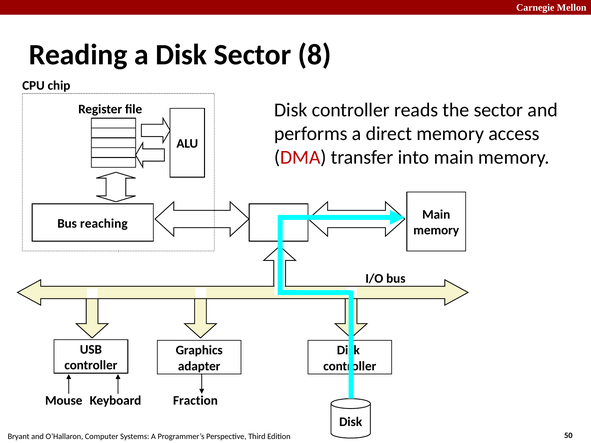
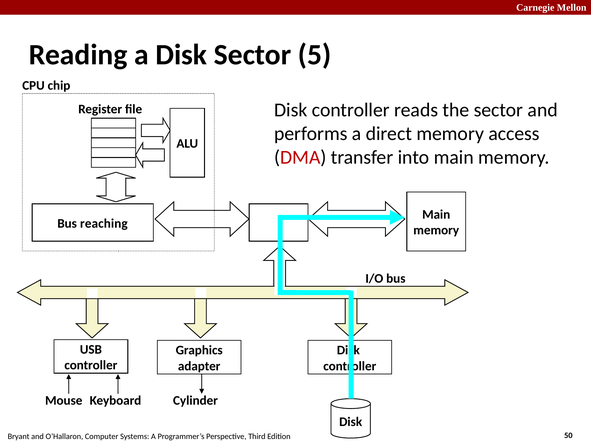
8: 8 -> 5
Fraction: Fraction -> Cylinder
